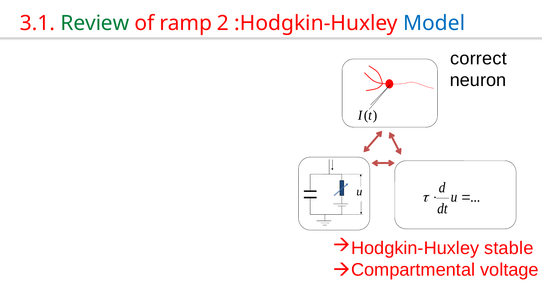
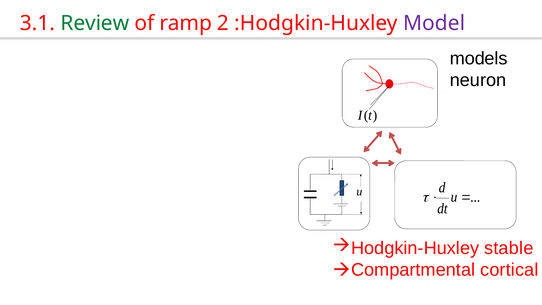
Model colour: blue -> purple
correct: correct -> models
voltage: voltage -> cortical
